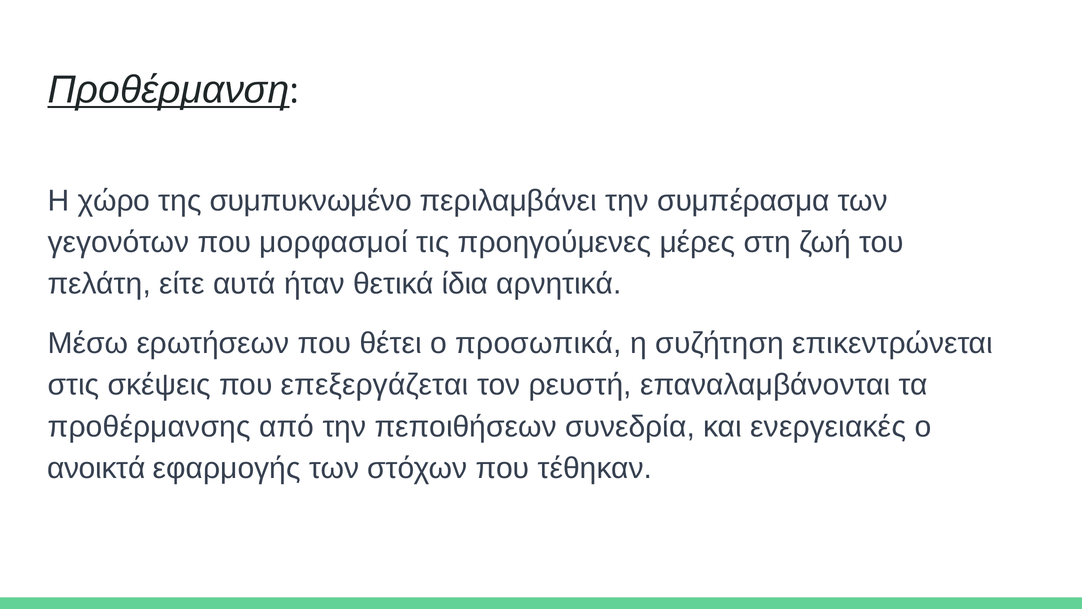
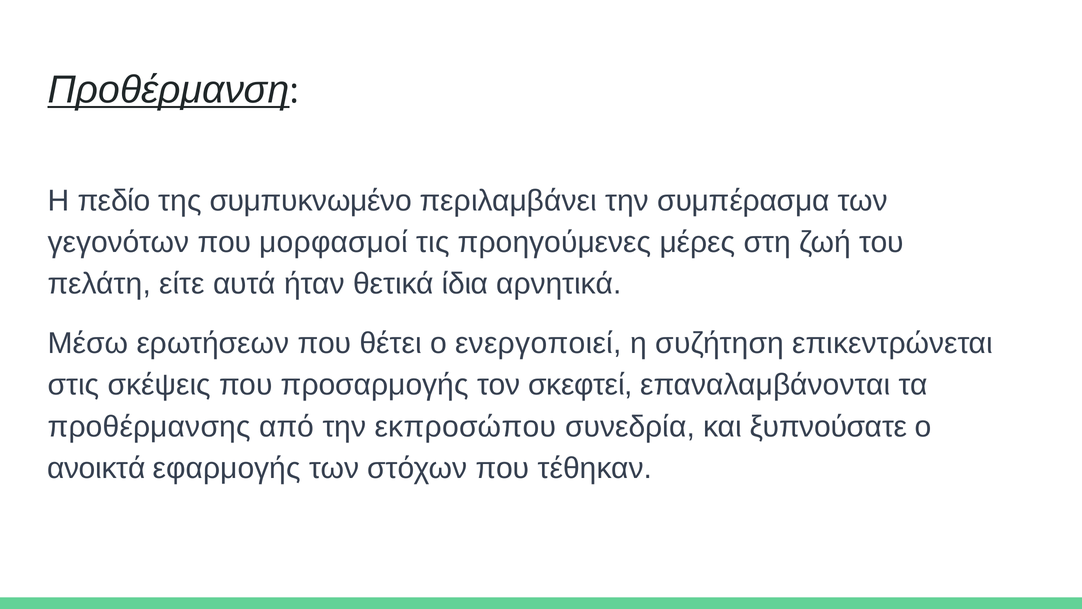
χώρο: χώρο -> πεδίο
προσωπικά: προσωπικά -> ενεργοποιεί
επεξεργάζεται: επεξεργάζεται -> προσαρμογής
ρευστή: ρευστή -> σκεφτεί
πεποιθήσεων: πεποιθήσεων -> εκπροσώπου
ενεργειακές: ενεργειακές -> ξυπνούσατε
